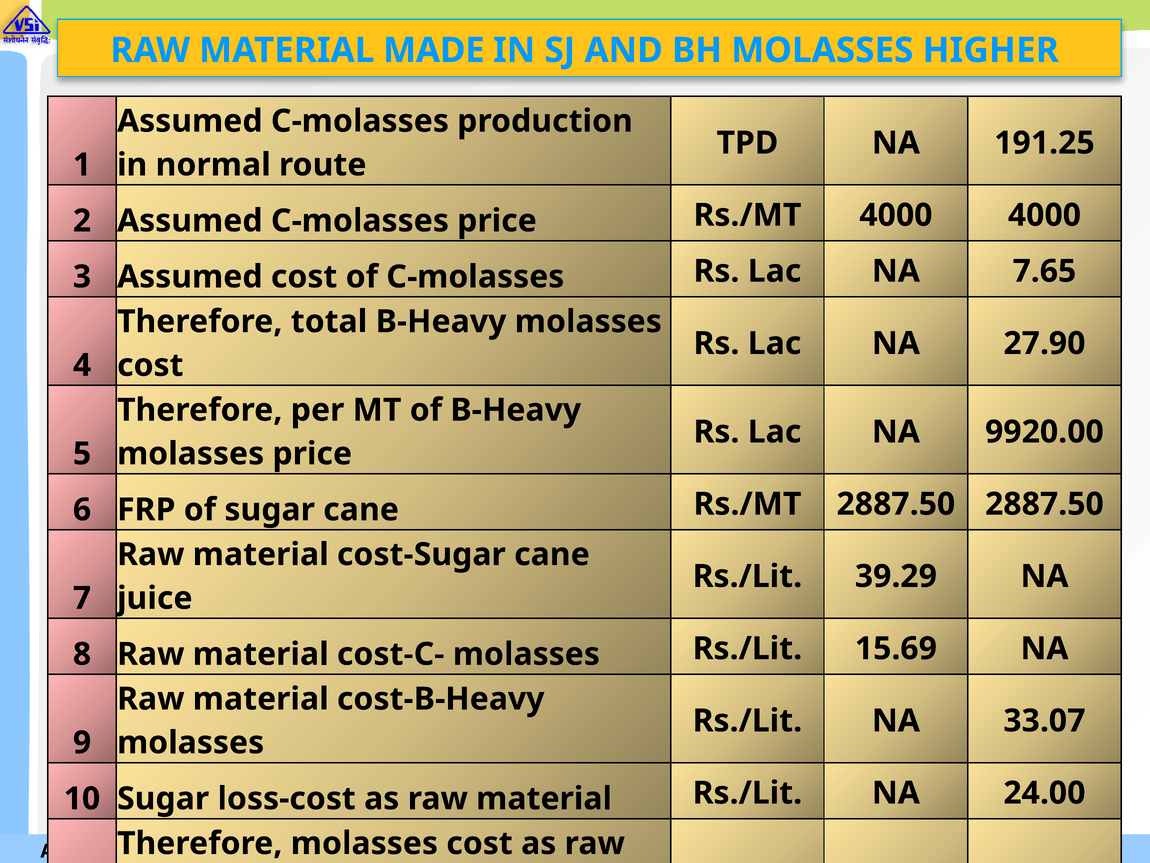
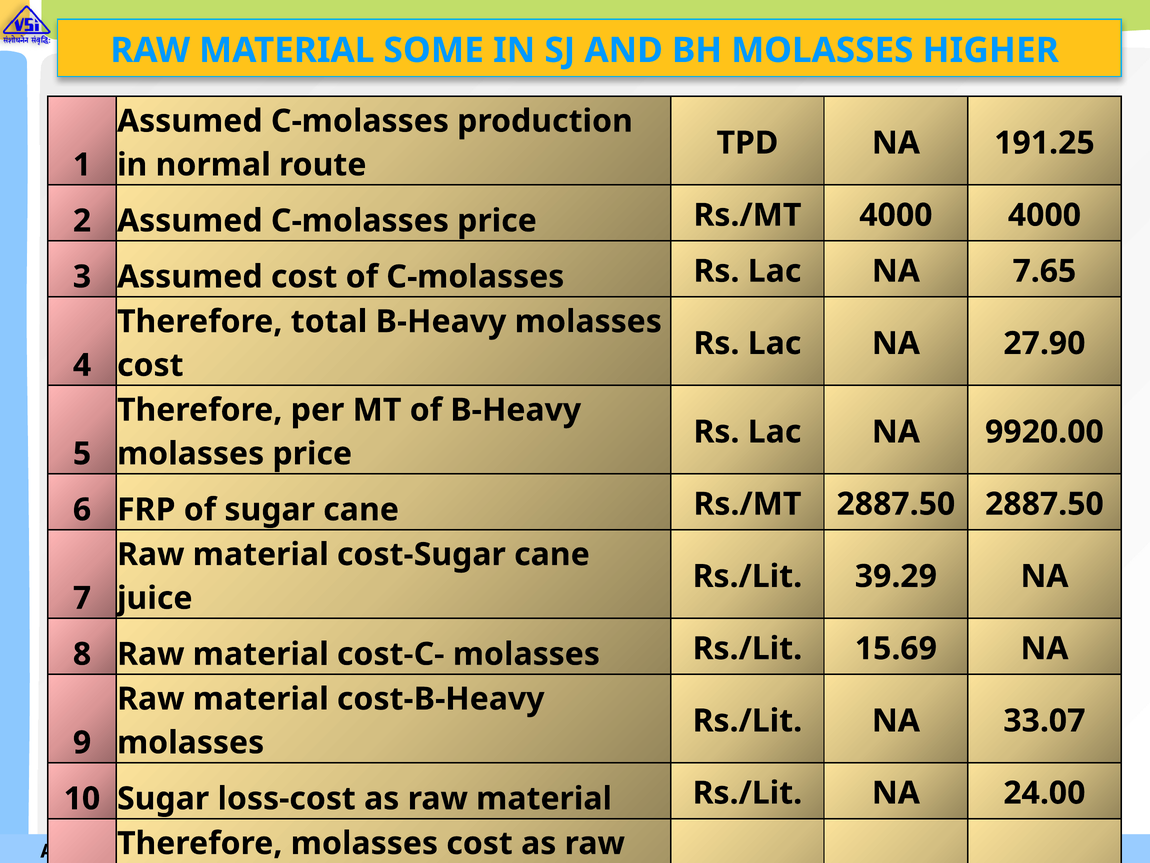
MADE: MADE -> SOME
